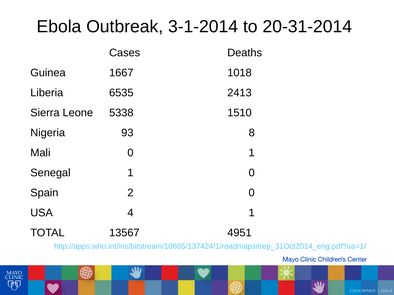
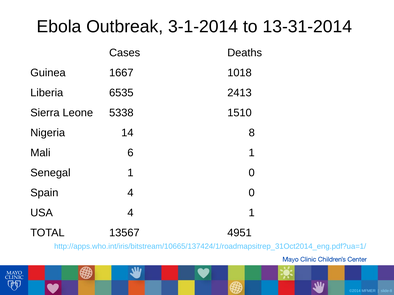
20-31-2014: 20-31-2014 -> 13-31-2014
93: 93 -> 14
Mali 0: 0 -> 6
Spain 2: 2 -> 4
